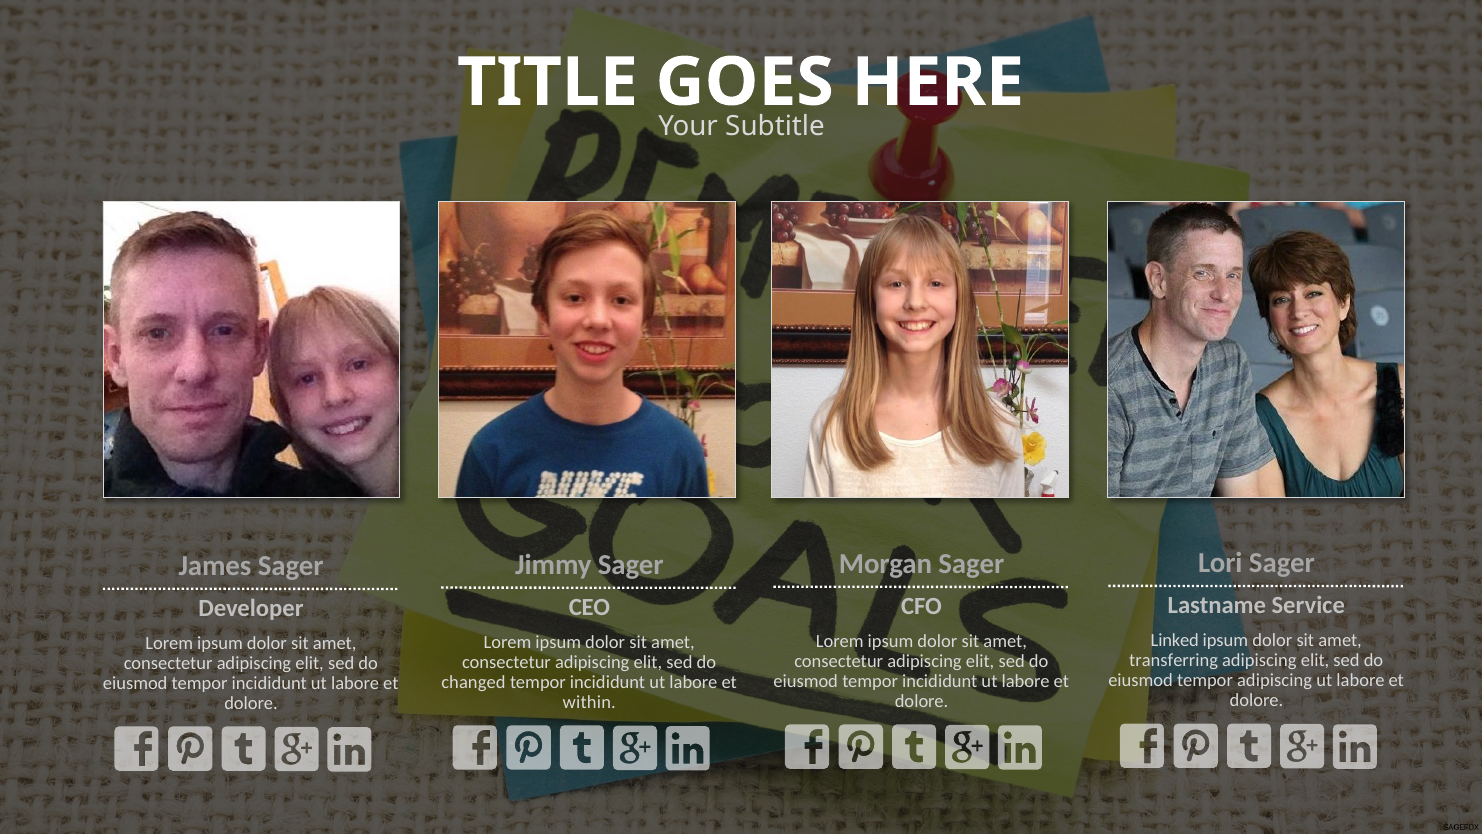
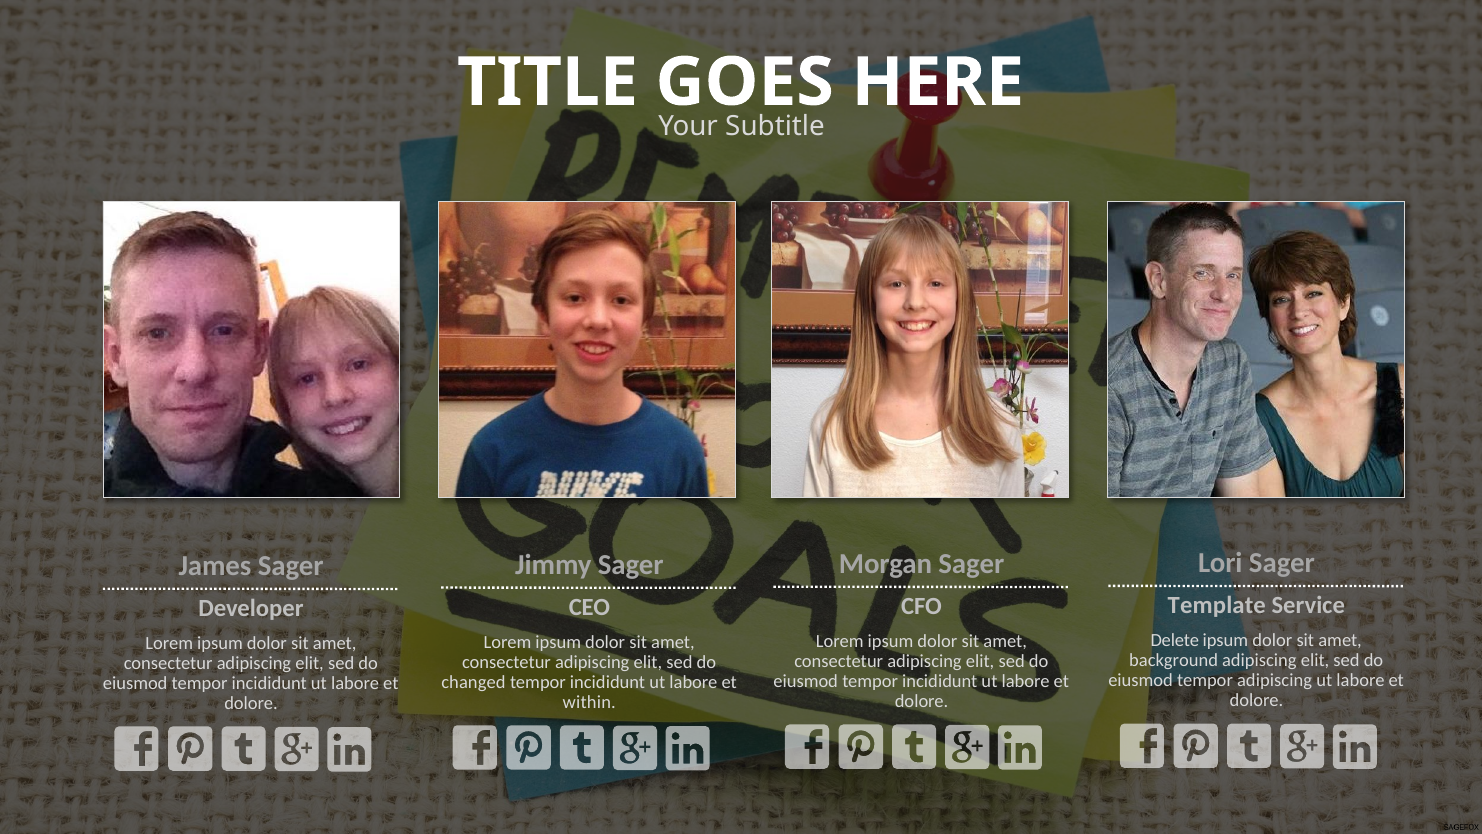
Lastname: Lastname -> Template
Linked: Linked -> Delete
transferring: transferring -> background
